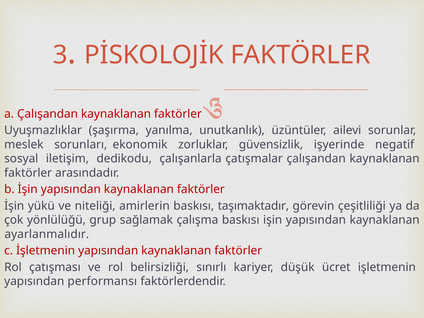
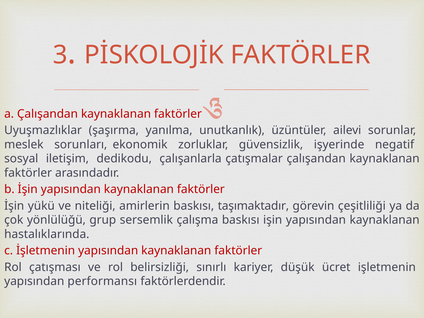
sağlamak: sağlamak -> sersemlik
ayarlanmalıdır: ayarlanmalıdır -> hastalıklarında
